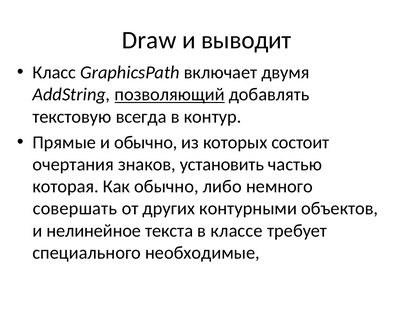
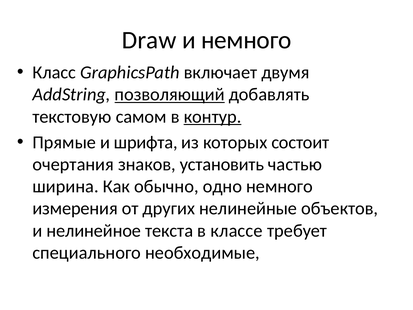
и выводит: выводит -> немного
всегда: всегда -> самом
контур underline: none -> present
и обычно: обычно -> шрифта
которая: которая -> ширина
либо: либо -> одно
совершать: совершать -> измерения
контурными: контурными -> нелинейные
